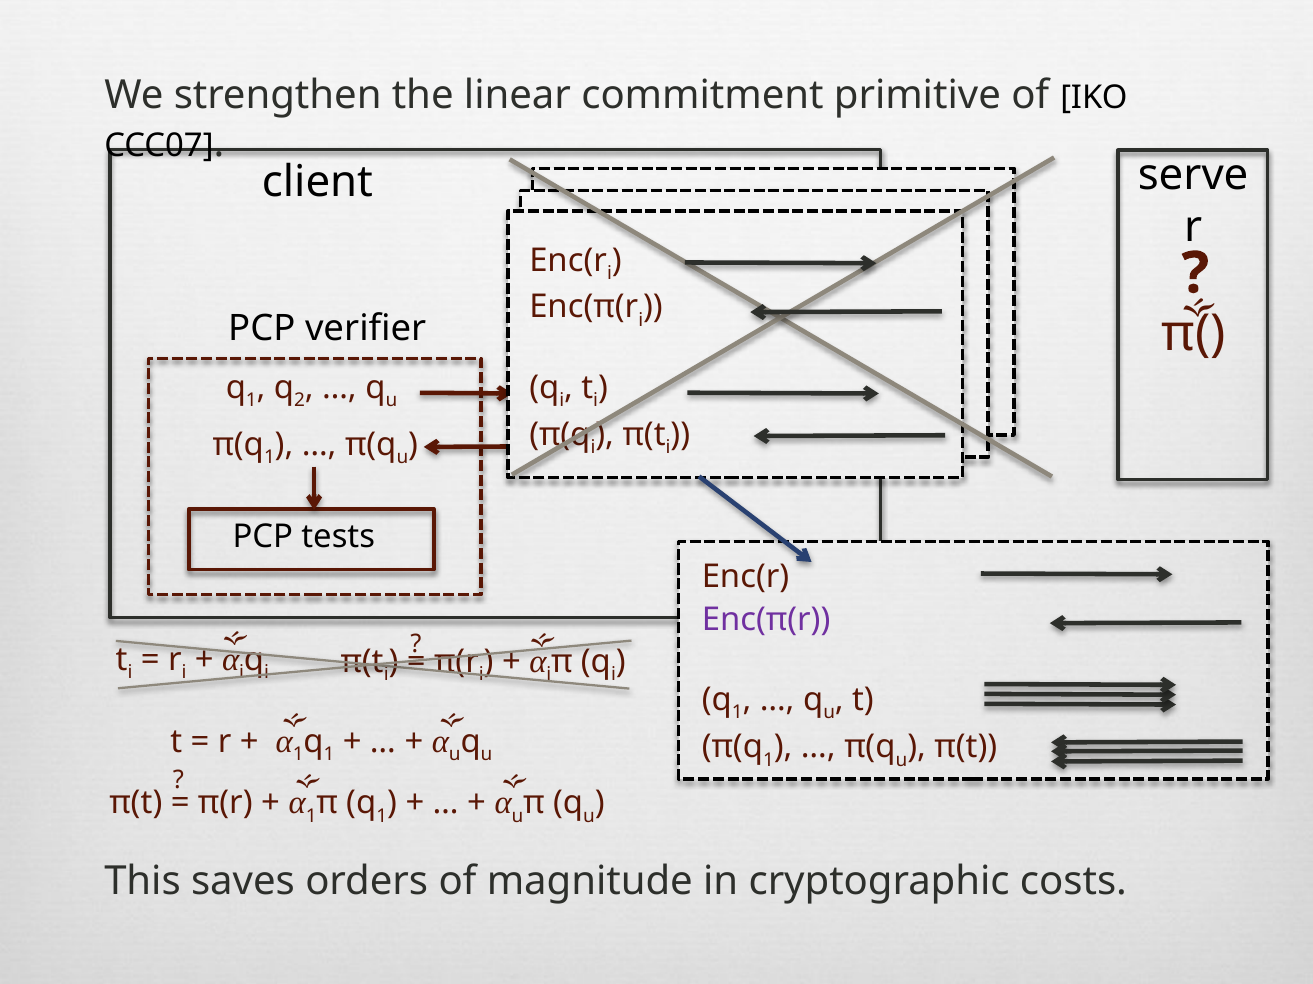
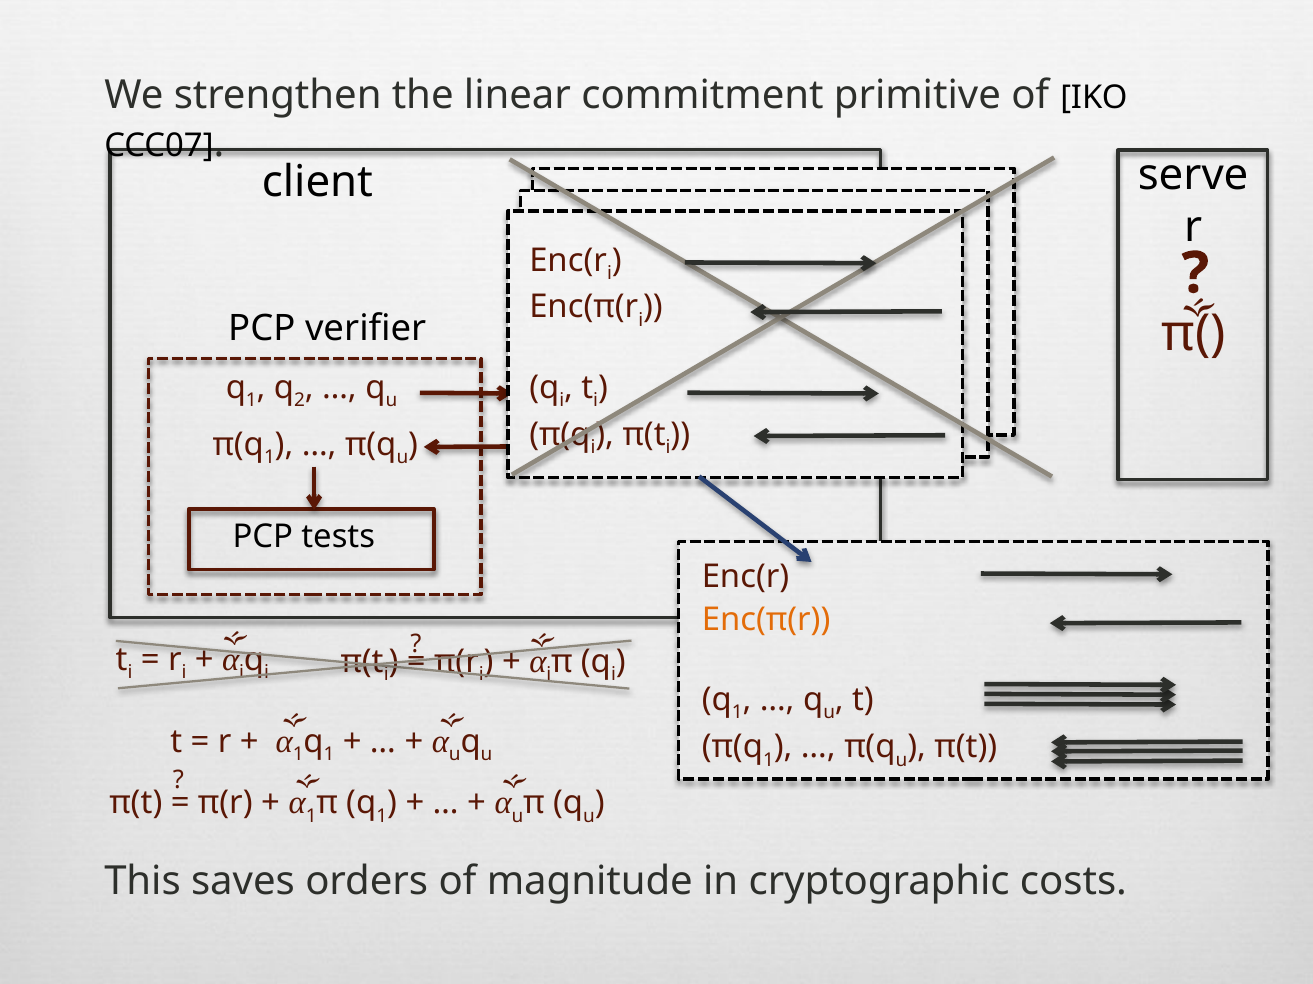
Enc(π(r at (766, 620) colour: purple -> orange
